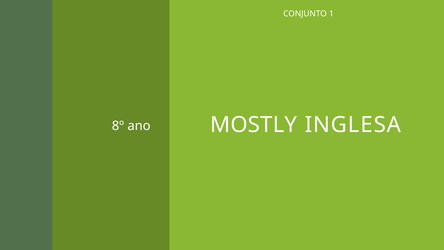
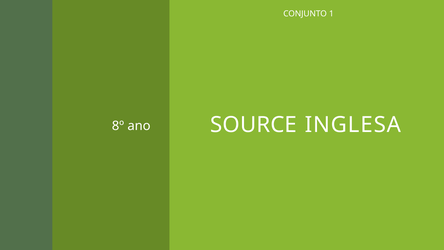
MOSTLY: MOSTLY -> SOURCE
